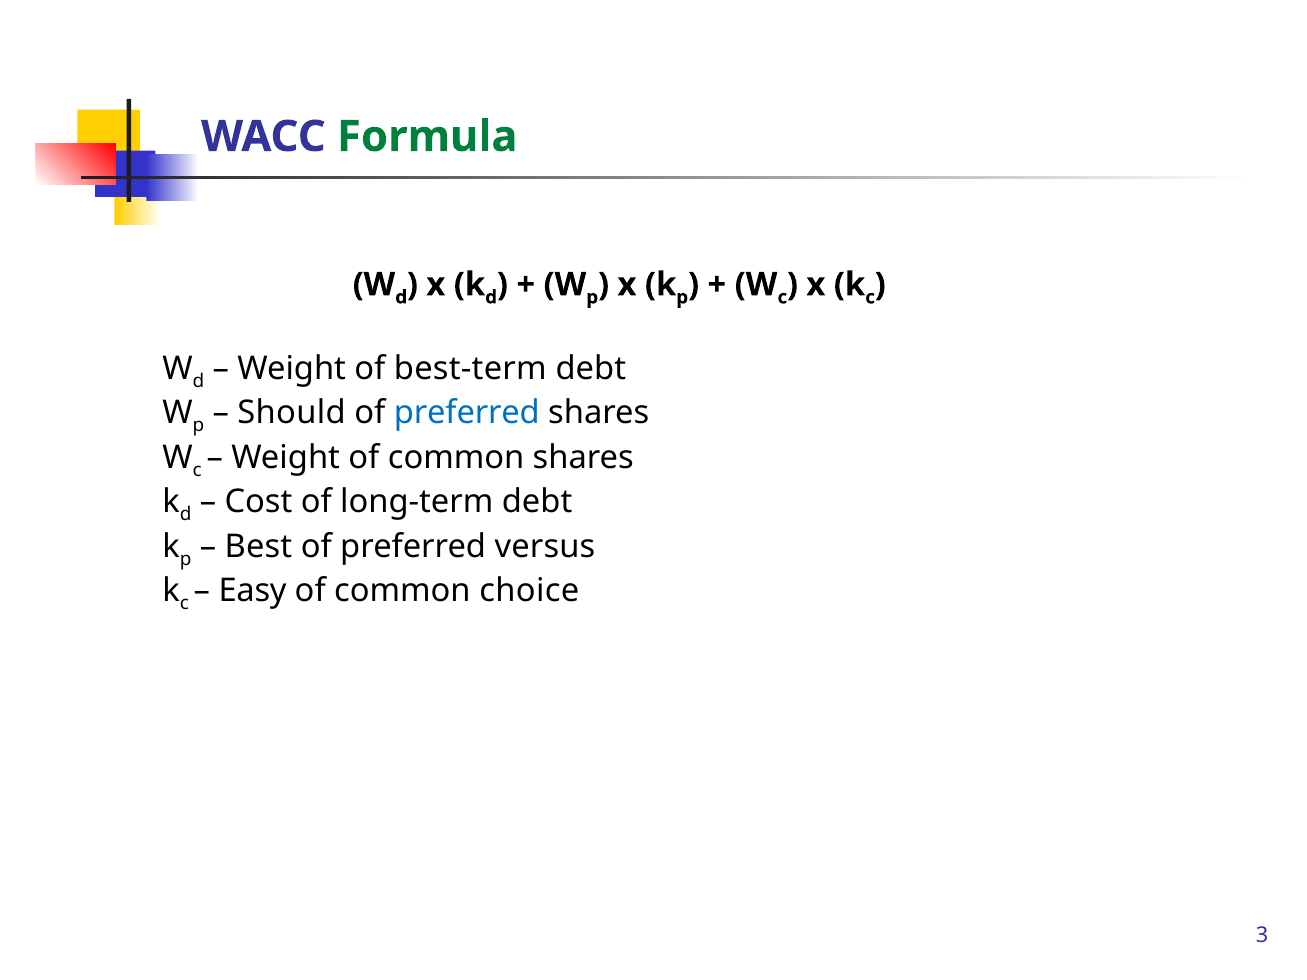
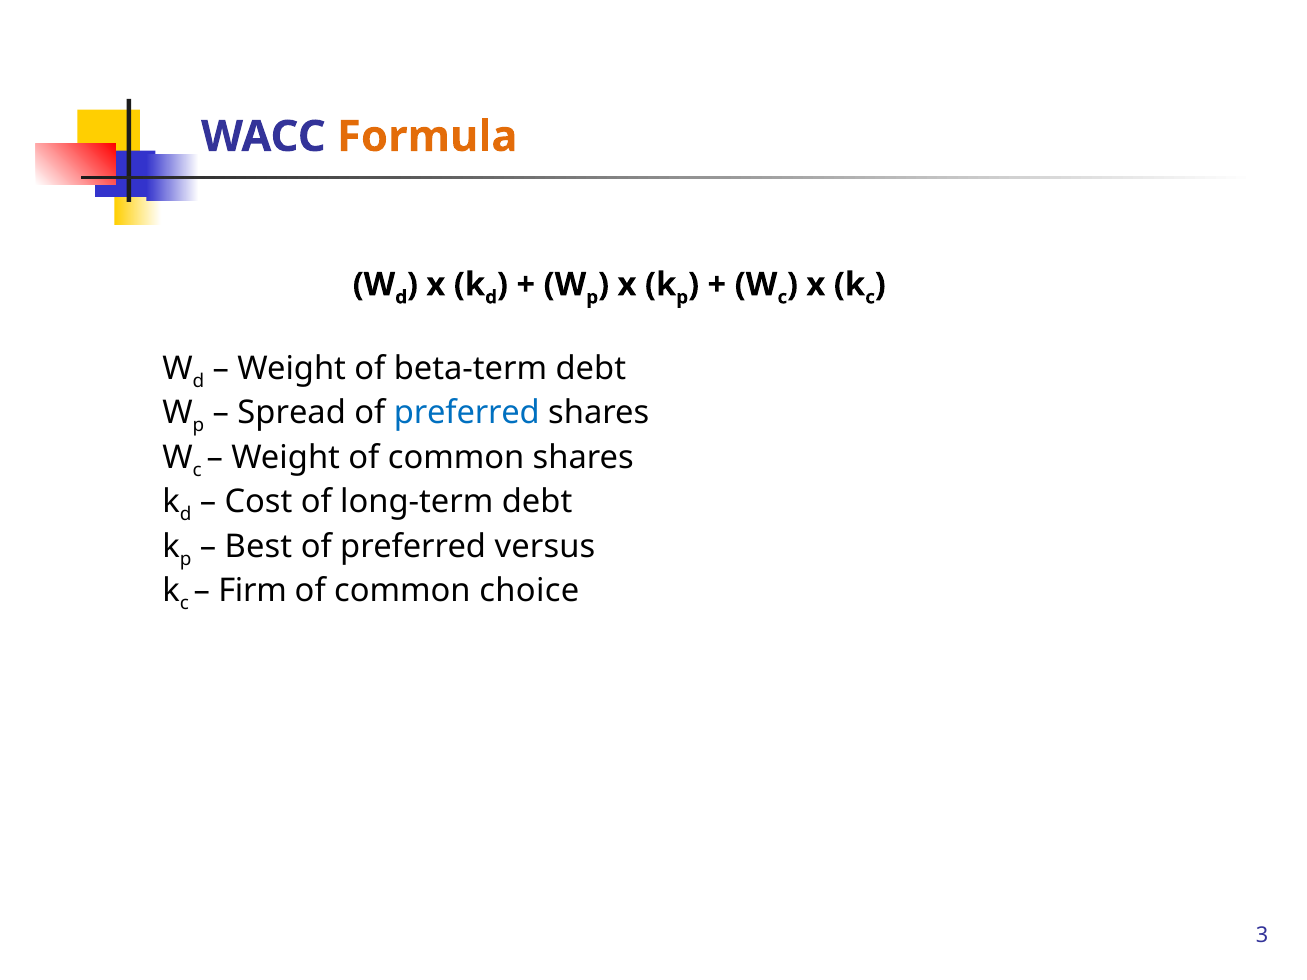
Formula colour: green -> orange
best-term: best-term -> beta-term
Should: Should -> Spread
Easy: Easy -> Firm
